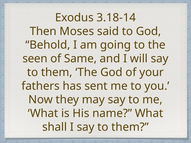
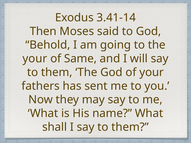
3.18-14: 3.18-14 -> 3.41-14
seen at (35, 59): seen -> your
